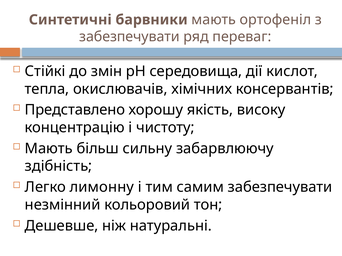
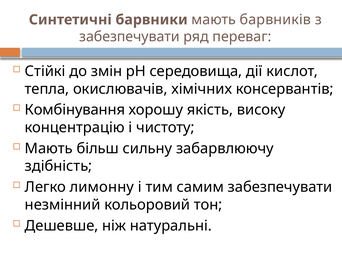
ортофеніл: ортофеніл -> барвників
Представлено: Представлено -> Комбінування
